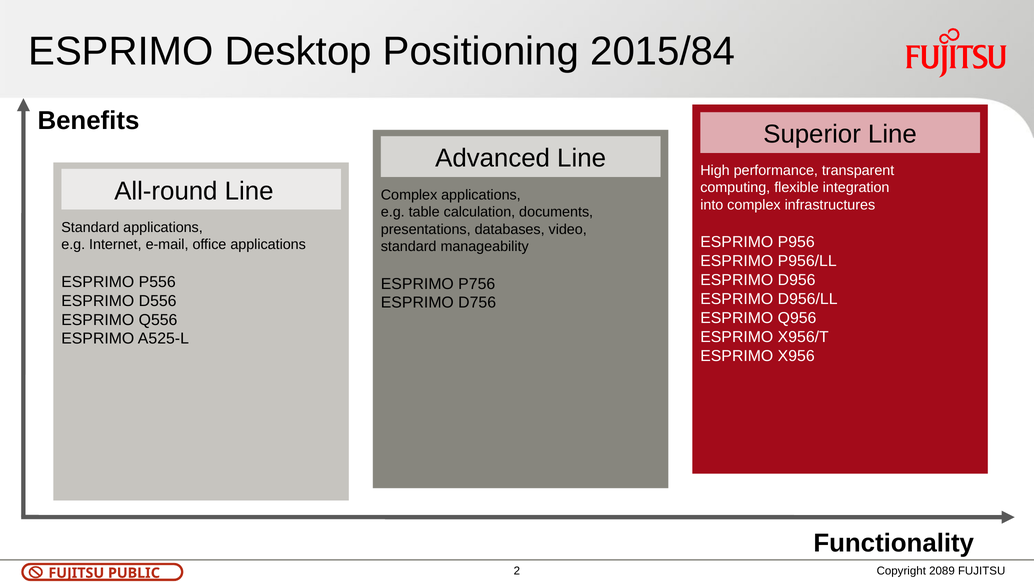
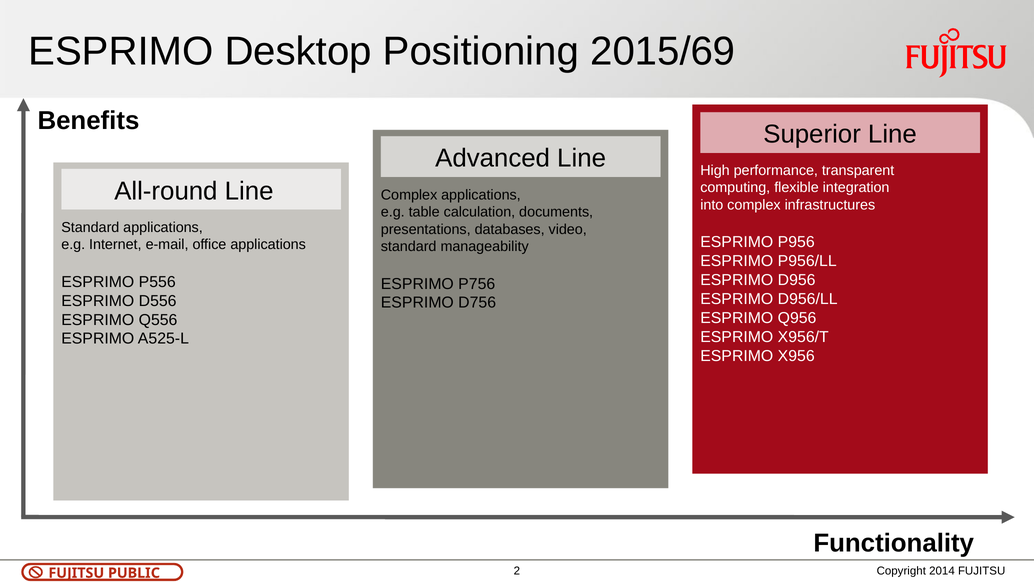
2015/84: 2015/84 -> 2015/69
2089: 2089 -> 2014
